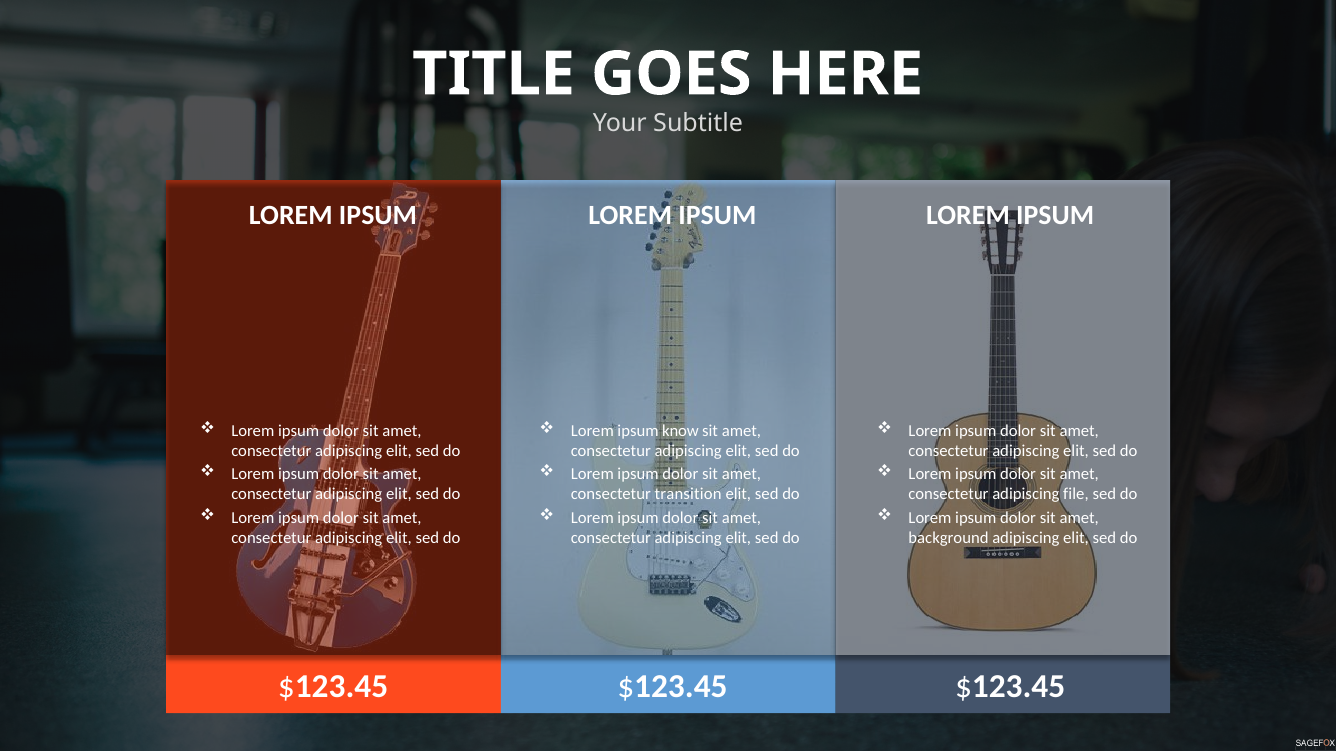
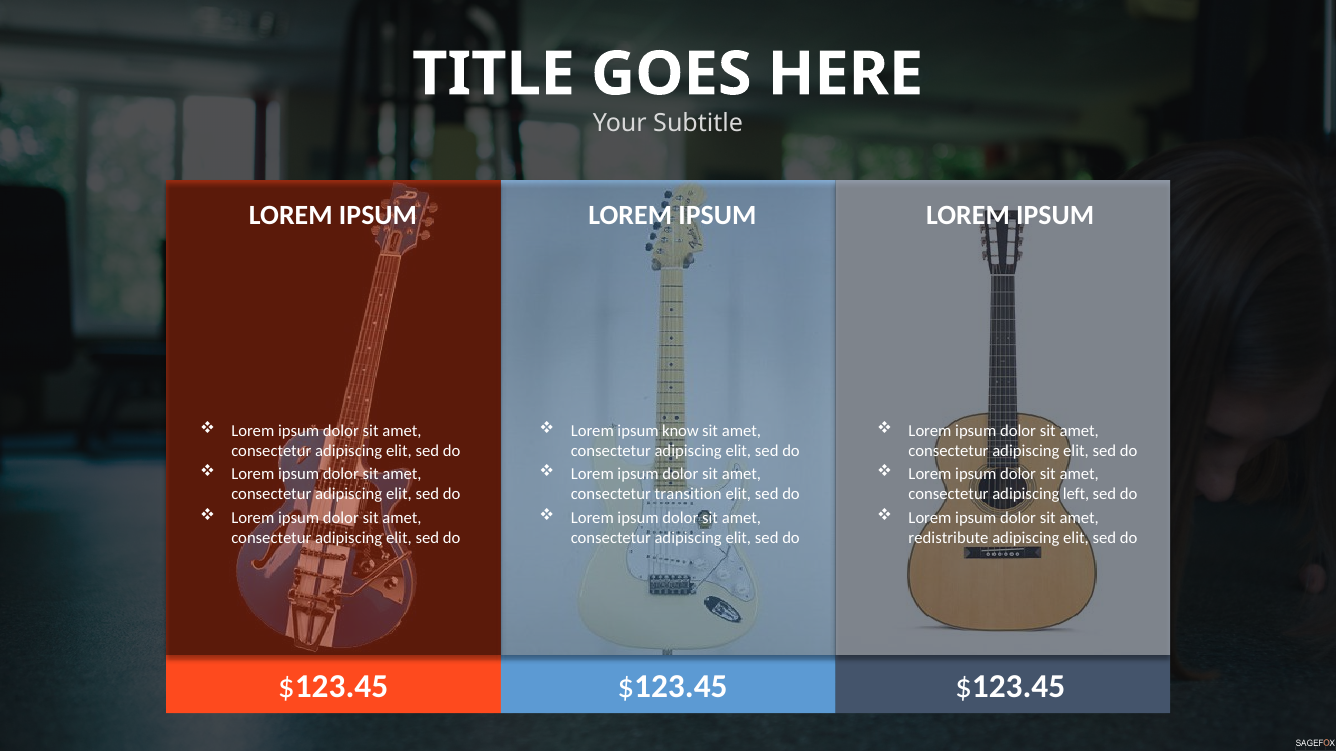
file: file -> left
background: background -> redistribute
